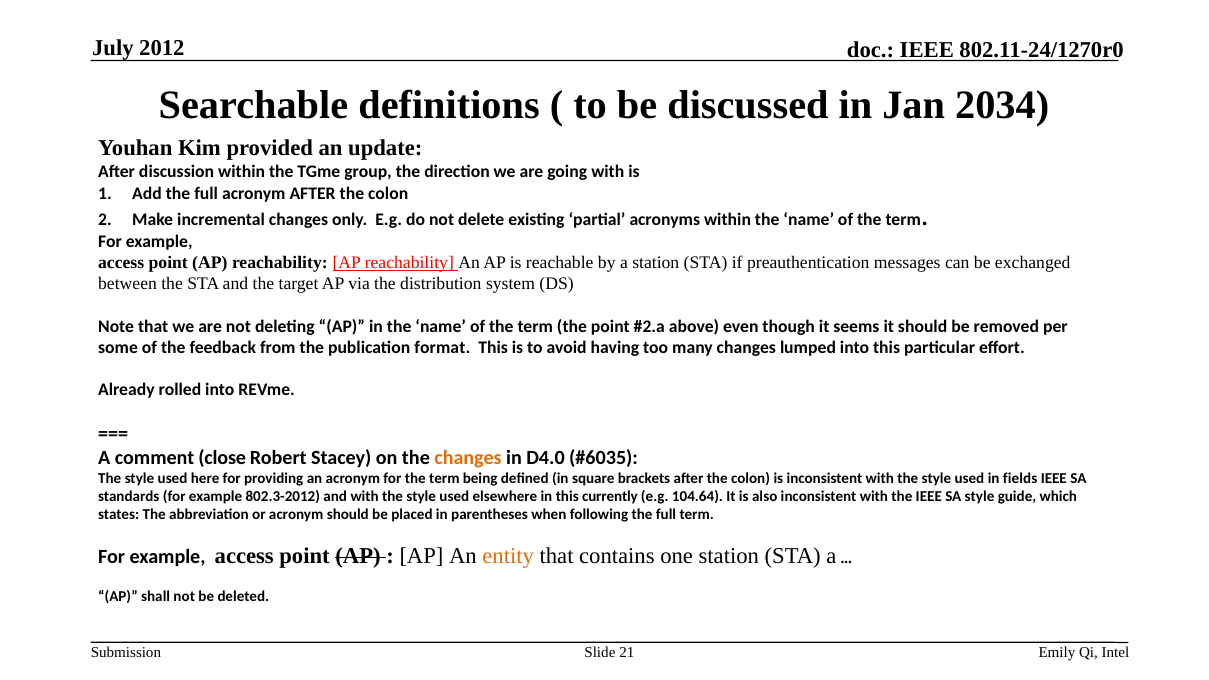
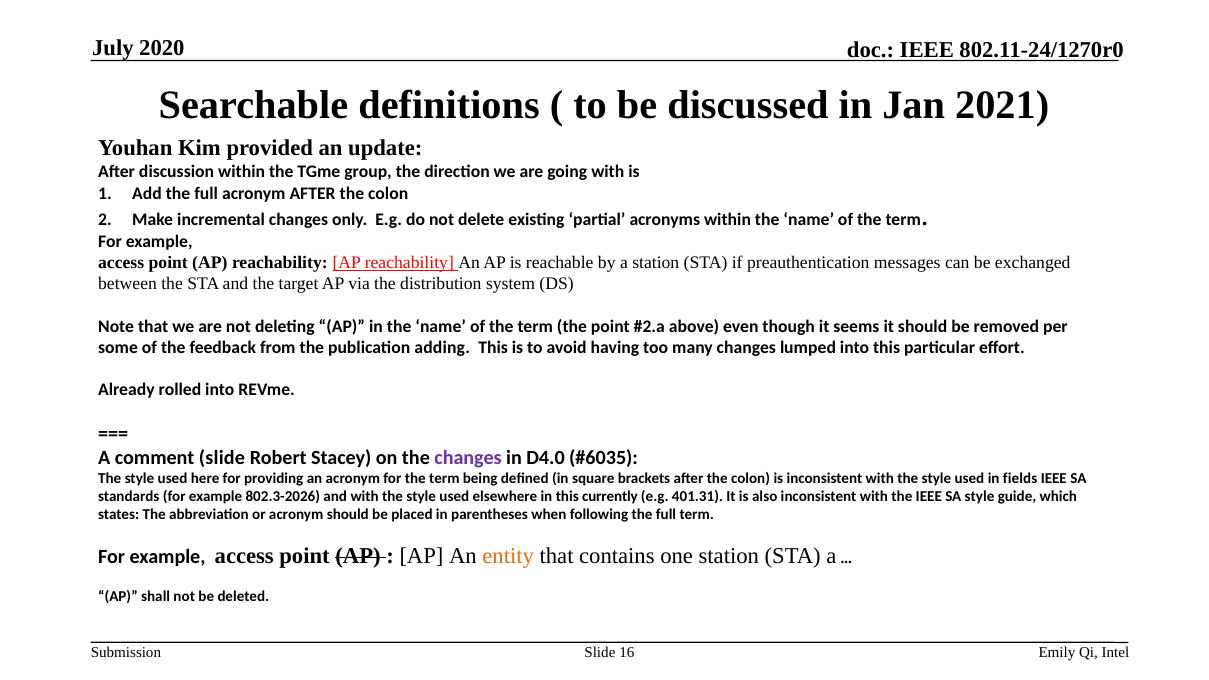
2012: 2012 -> 2020
2034: 2034 -> 2021
format: format -> adding
comment close: close -> slide
changes at (468, 458) colour: orange -> purple
802.3-2012: 802.3-2012 -> 802.3-2026
104.64: 104.64 -> 401.31
21: 21 -> 16
